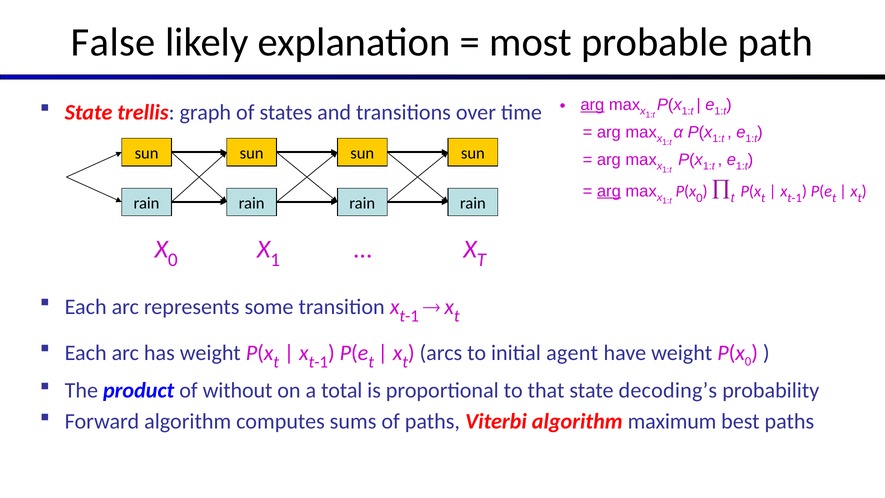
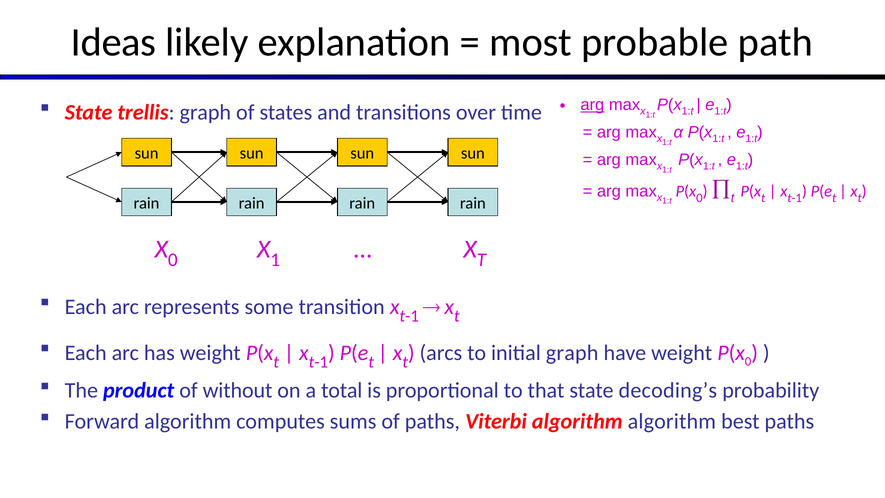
False: False -> Ideas
arg at (609, 191) underline: present -> none
initial agent: agent -> graph
algorithm maximum: maximum -> algorithm
